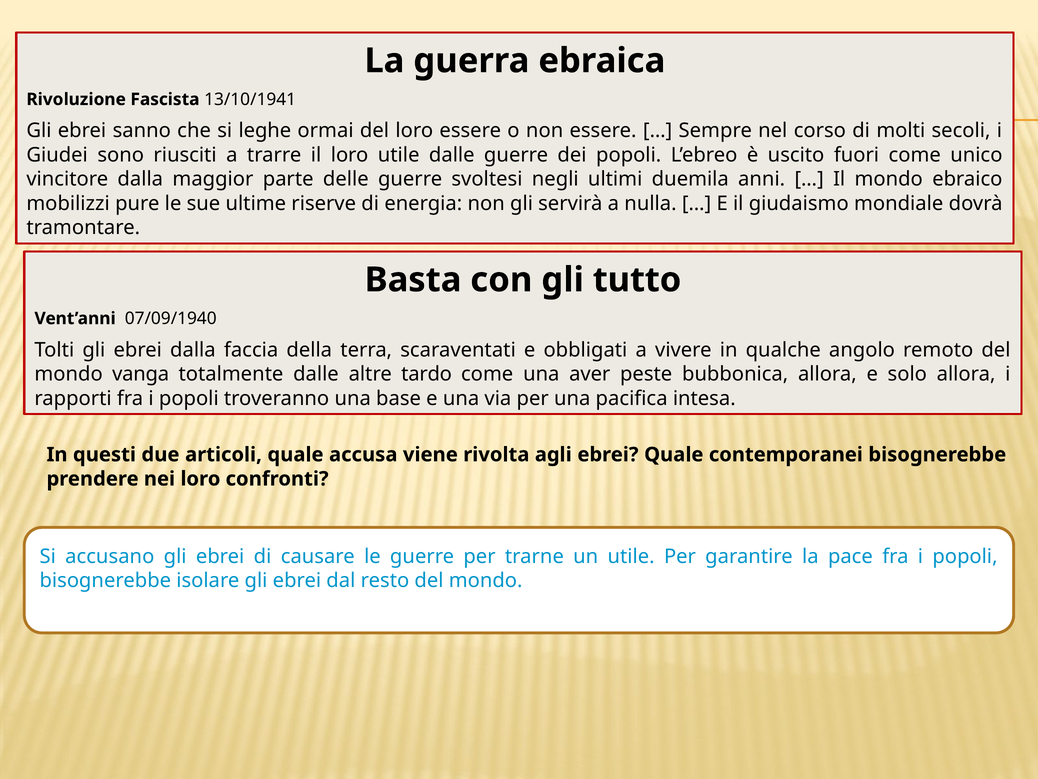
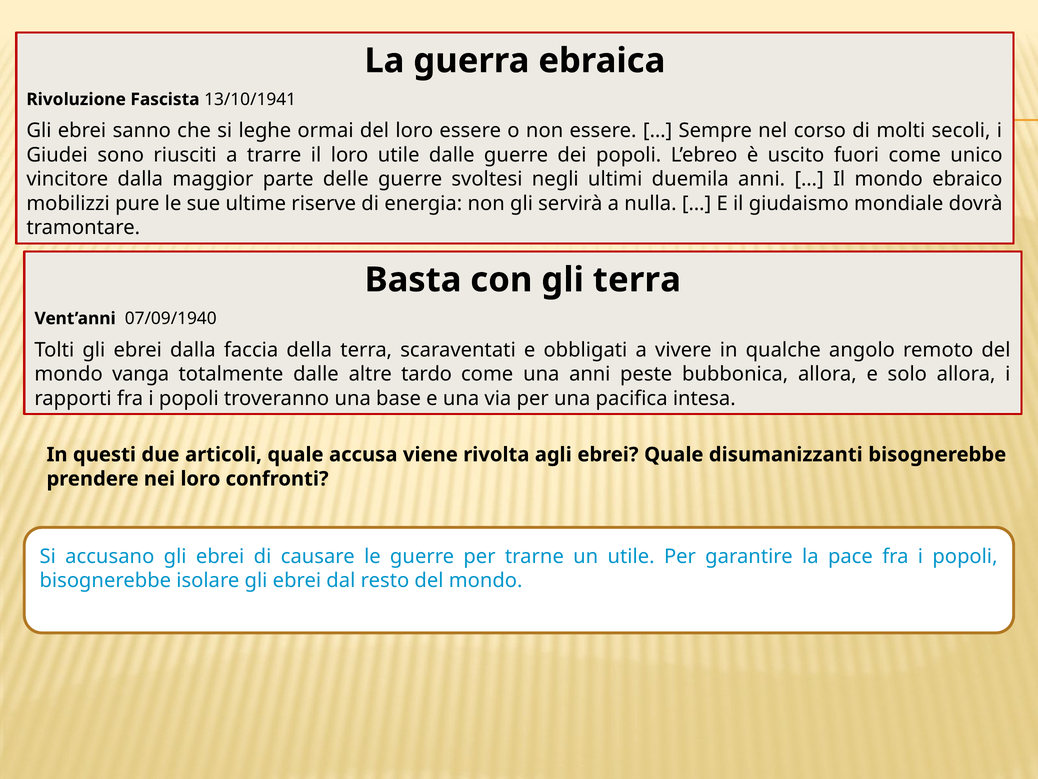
gli tutto: tutto -> terra
una aver: aver -> anni
contemporanei: contemporanei -> disumanizzanti
